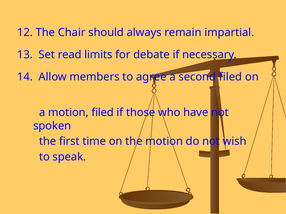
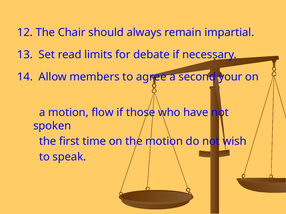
second filed: filed -> your
motion filed: filed -> flow
